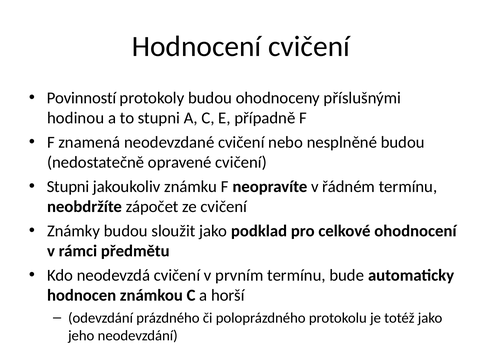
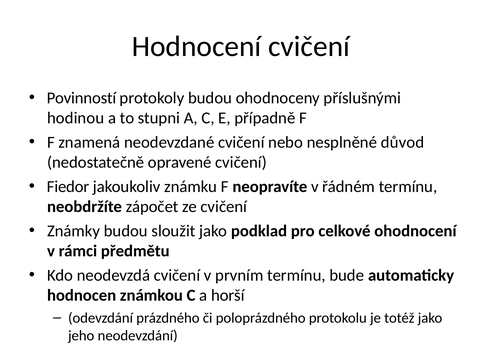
nesplněné budou: budou -> důvod
Stupni at (68, 187): Stupni -> Fiedor
